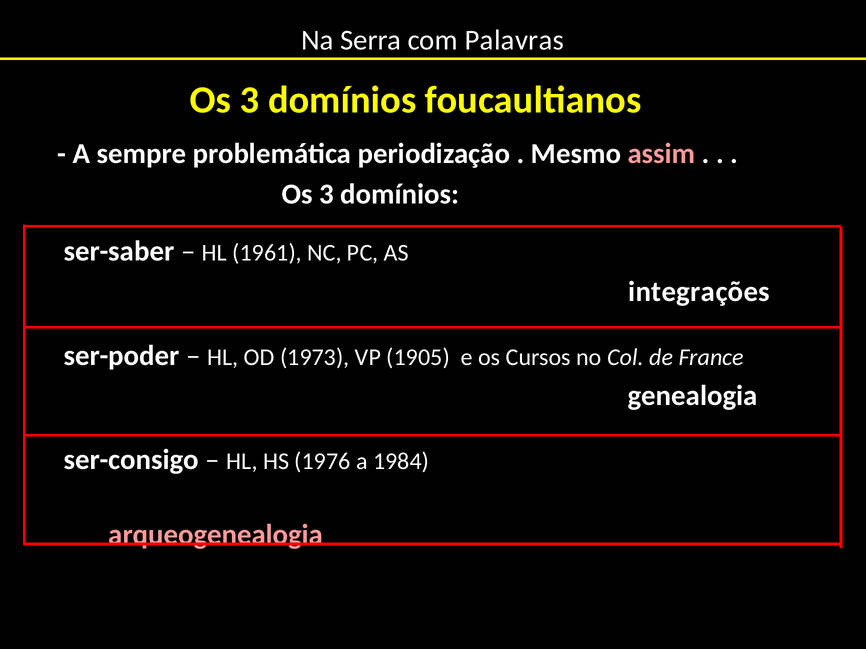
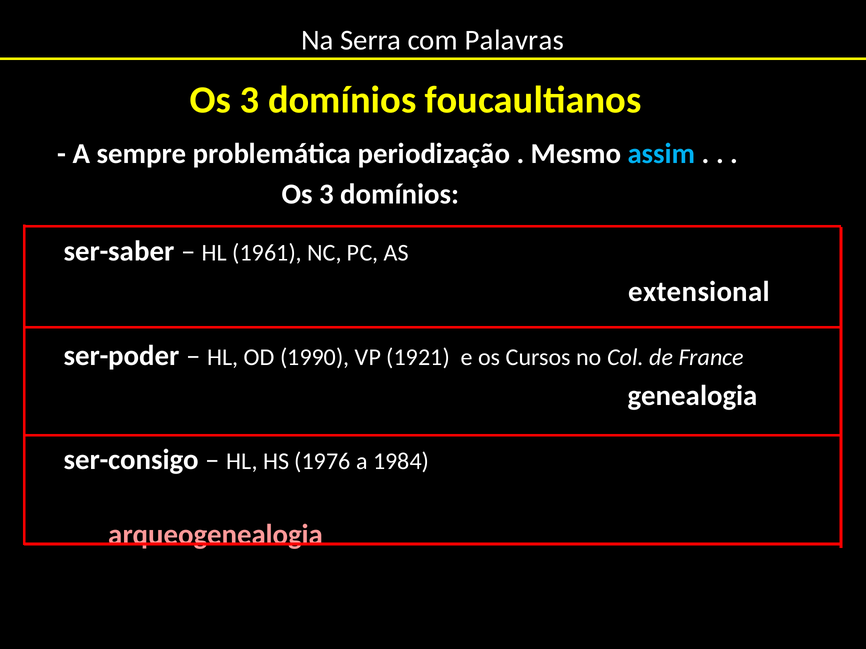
assim colour: pink -> light blue
integrações: integrações -> extensional
1973: 1973 -> 1990
1905: 1905 -> 1921
